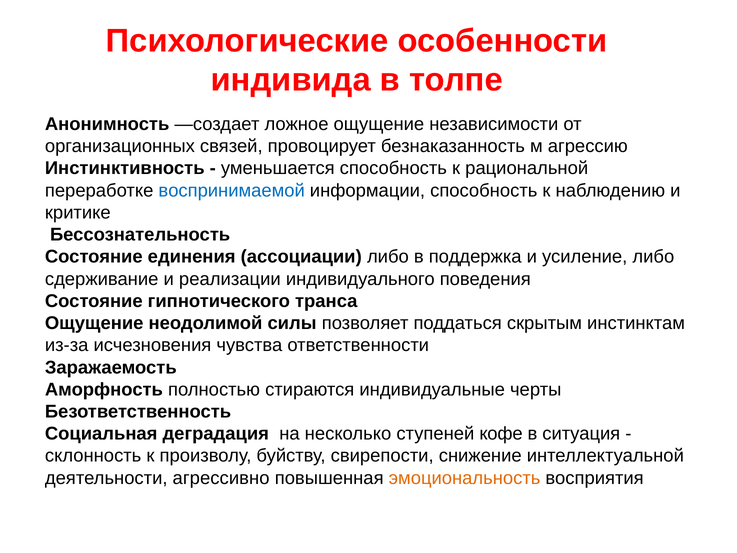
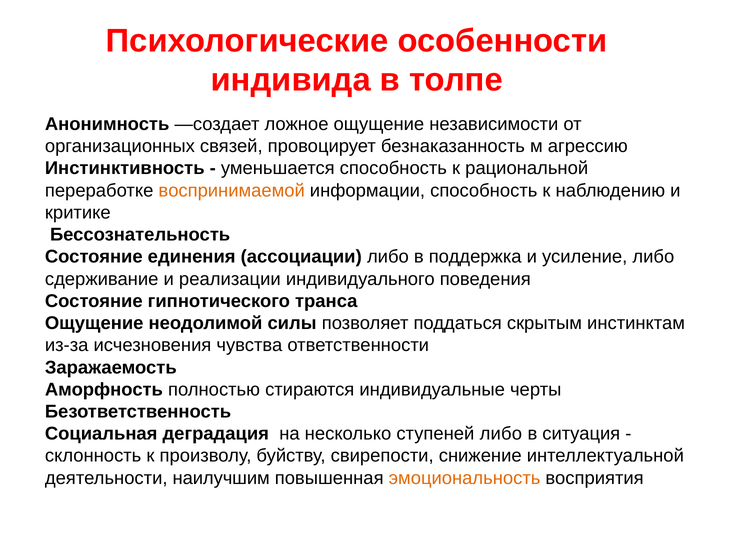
воспринимаемой colour: blue -> orange
ступеней кофе: кофе -> либо
агрессивно: агрессивно -> наилучшим
